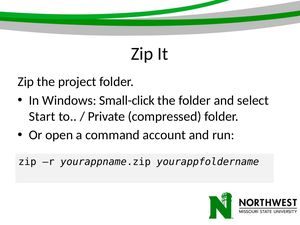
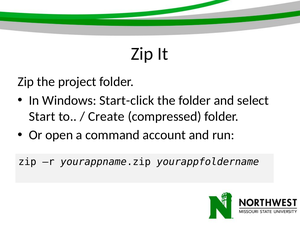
Small-click: Small-click -> Start-click
Private: Private -> Create
